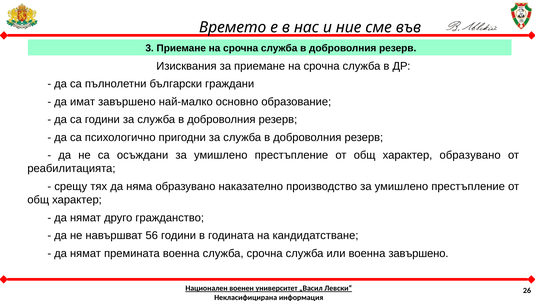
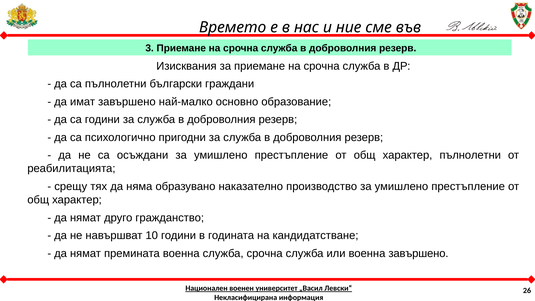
характер образувано: образувано -> пълнолетни
56: 56 -> 10
